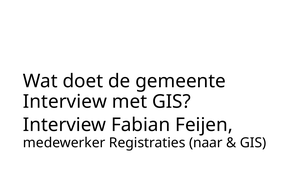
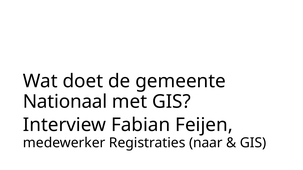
Interview at (65, 102): Interview -> Nationaal
